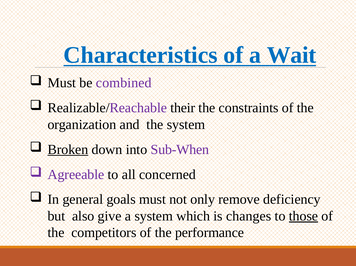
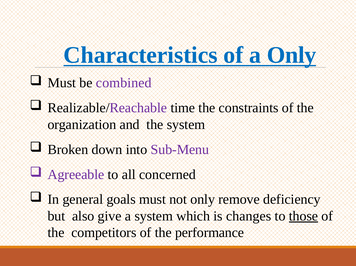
a Wait: Wait -> Only
their: their -> time
Broken underline: present -> none
Sub-When: Sub-When -> Sub-Menu
